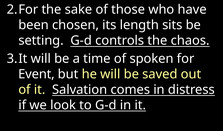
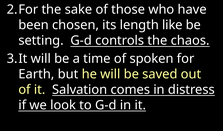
sits: sits -> like
Event: Event -> Earth
